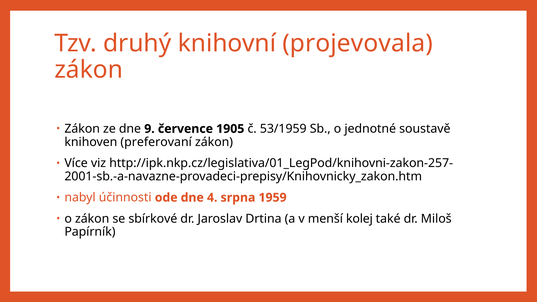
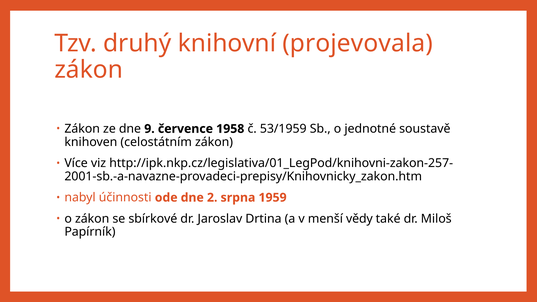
1905: 1905 -> 1958
preferovaní: preferovaní -> celostátním
4: 4 -> 2
kolej: kolej -> vědy
